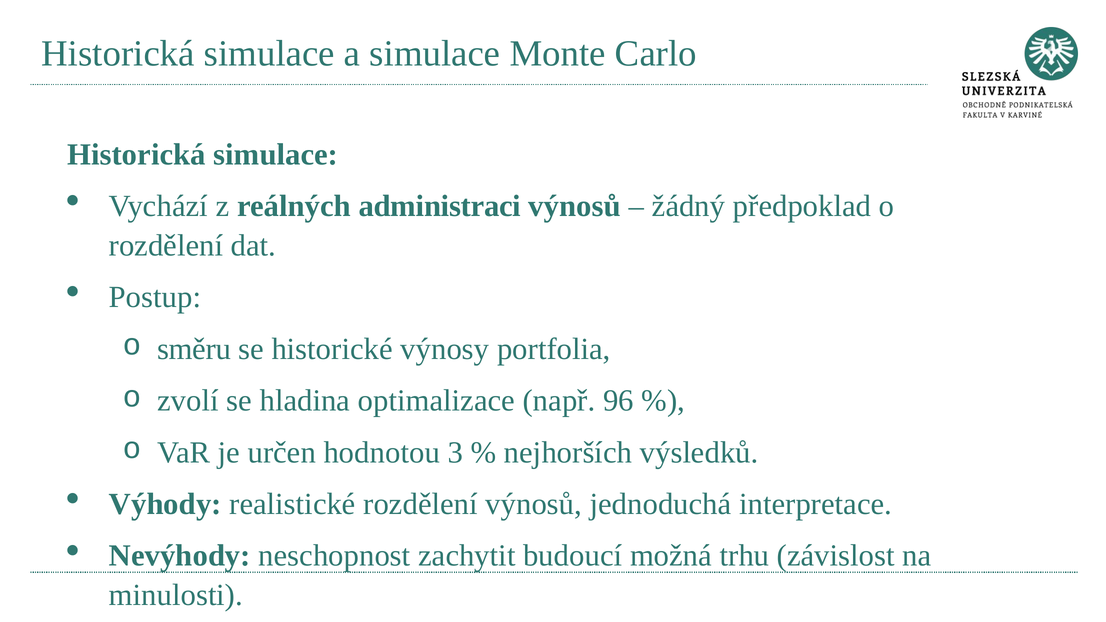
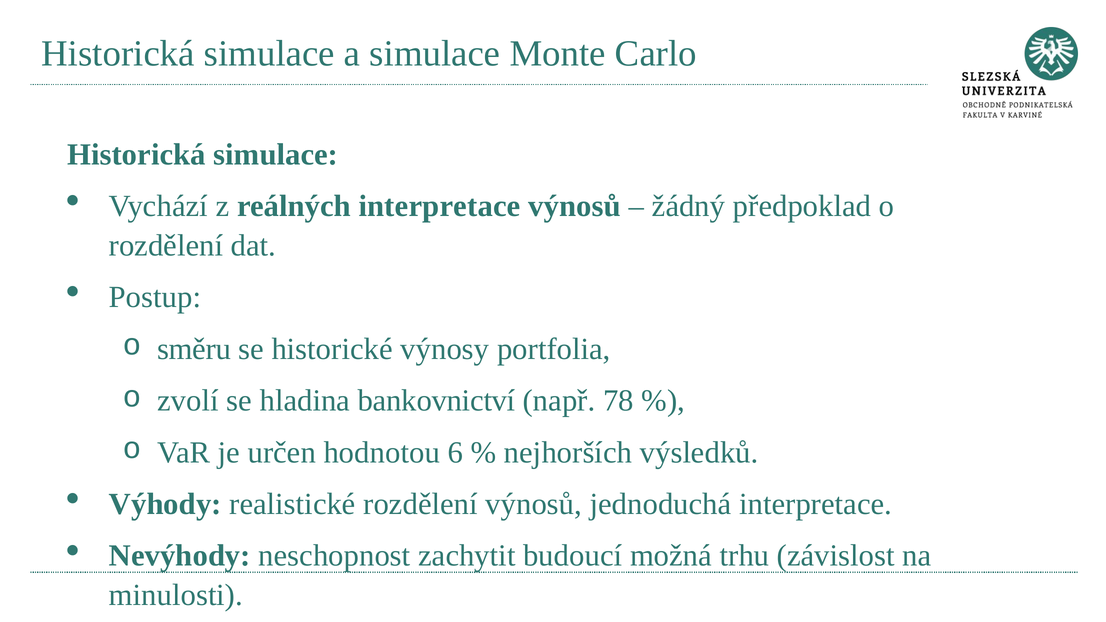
reálných administraci: administraci -> interpretace
optimalizace: optimalizace -> bankovnictví
96: 96 -> 78
3: 3 -> 6
